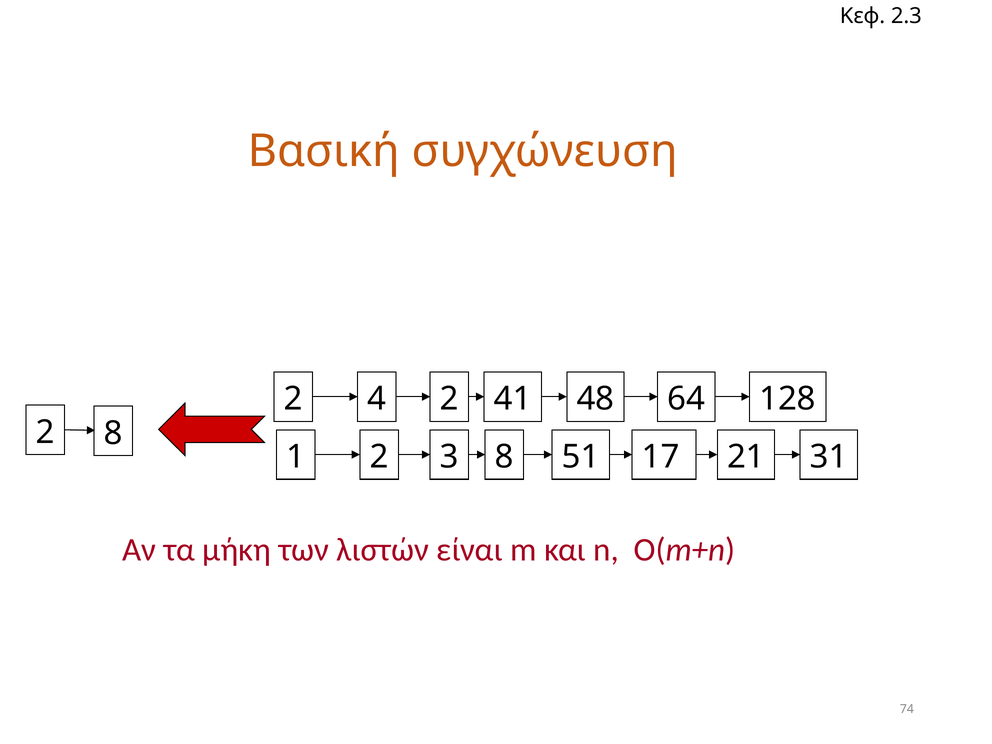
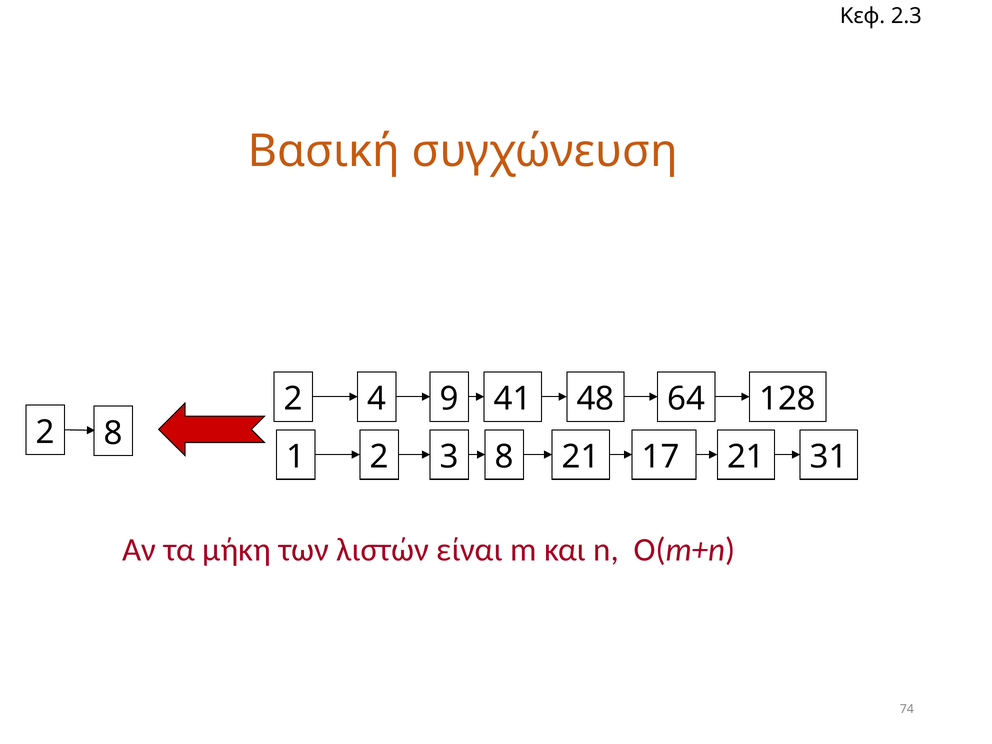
4 2: 2 -> 9
8 51: 51 -> 21
